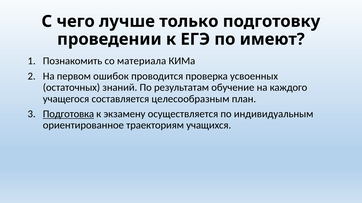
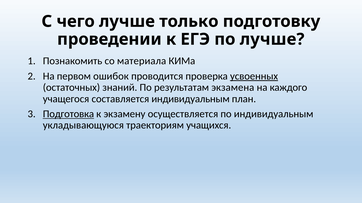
по имеют: имеют -> лучше
усвоенных underline: none -> present
обучение: обучение -> экзамена
составляется целесообразным: целесообразным -> индивидуальным
ориентированное: ориентированное -> укладывающуюся
